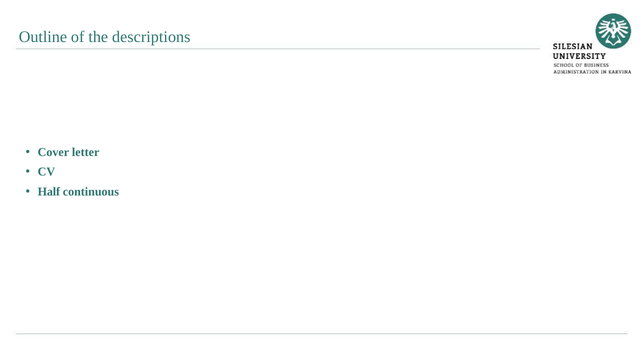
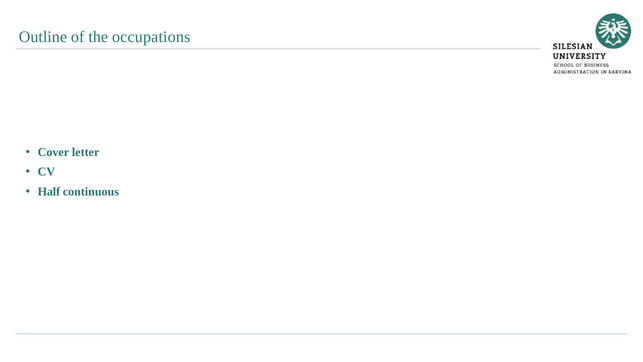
descriptions: descriptions -> occupations
